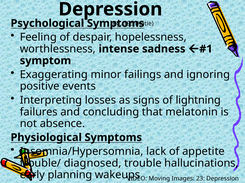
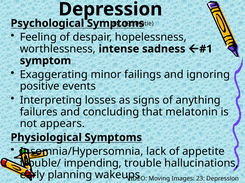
lightning: lightning -> anything
absence: absence -> appears
diagnosed: diagnosed -> impending
